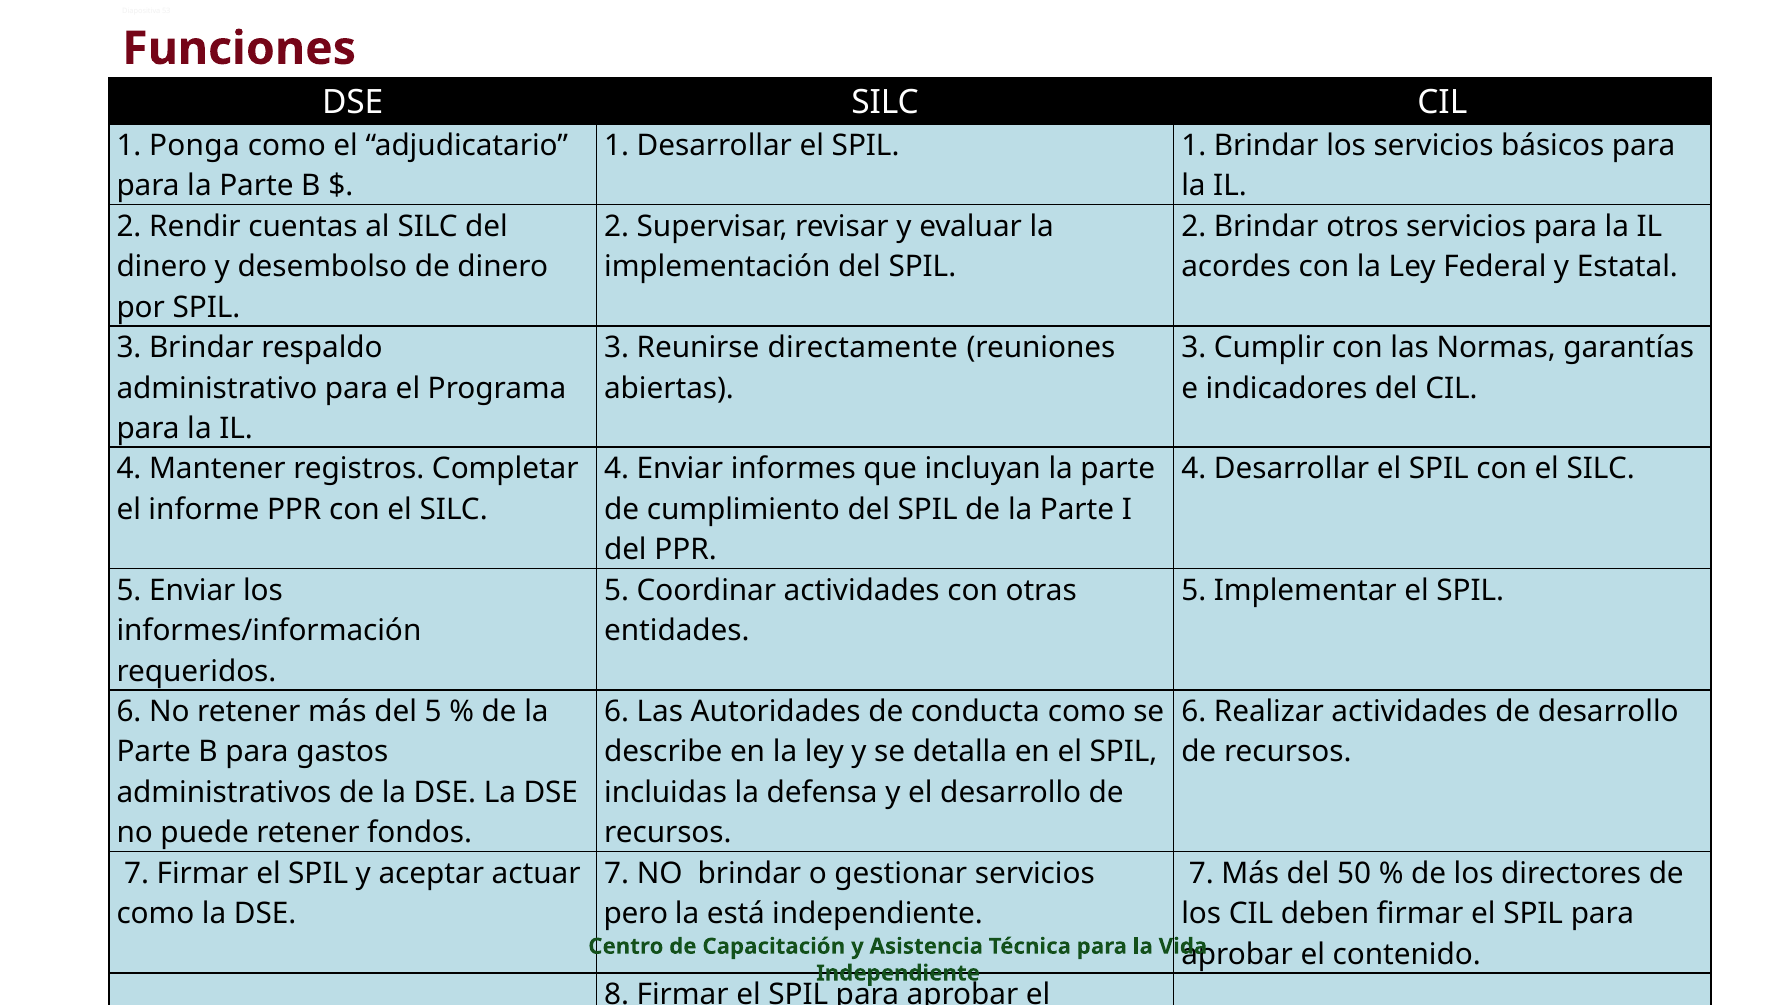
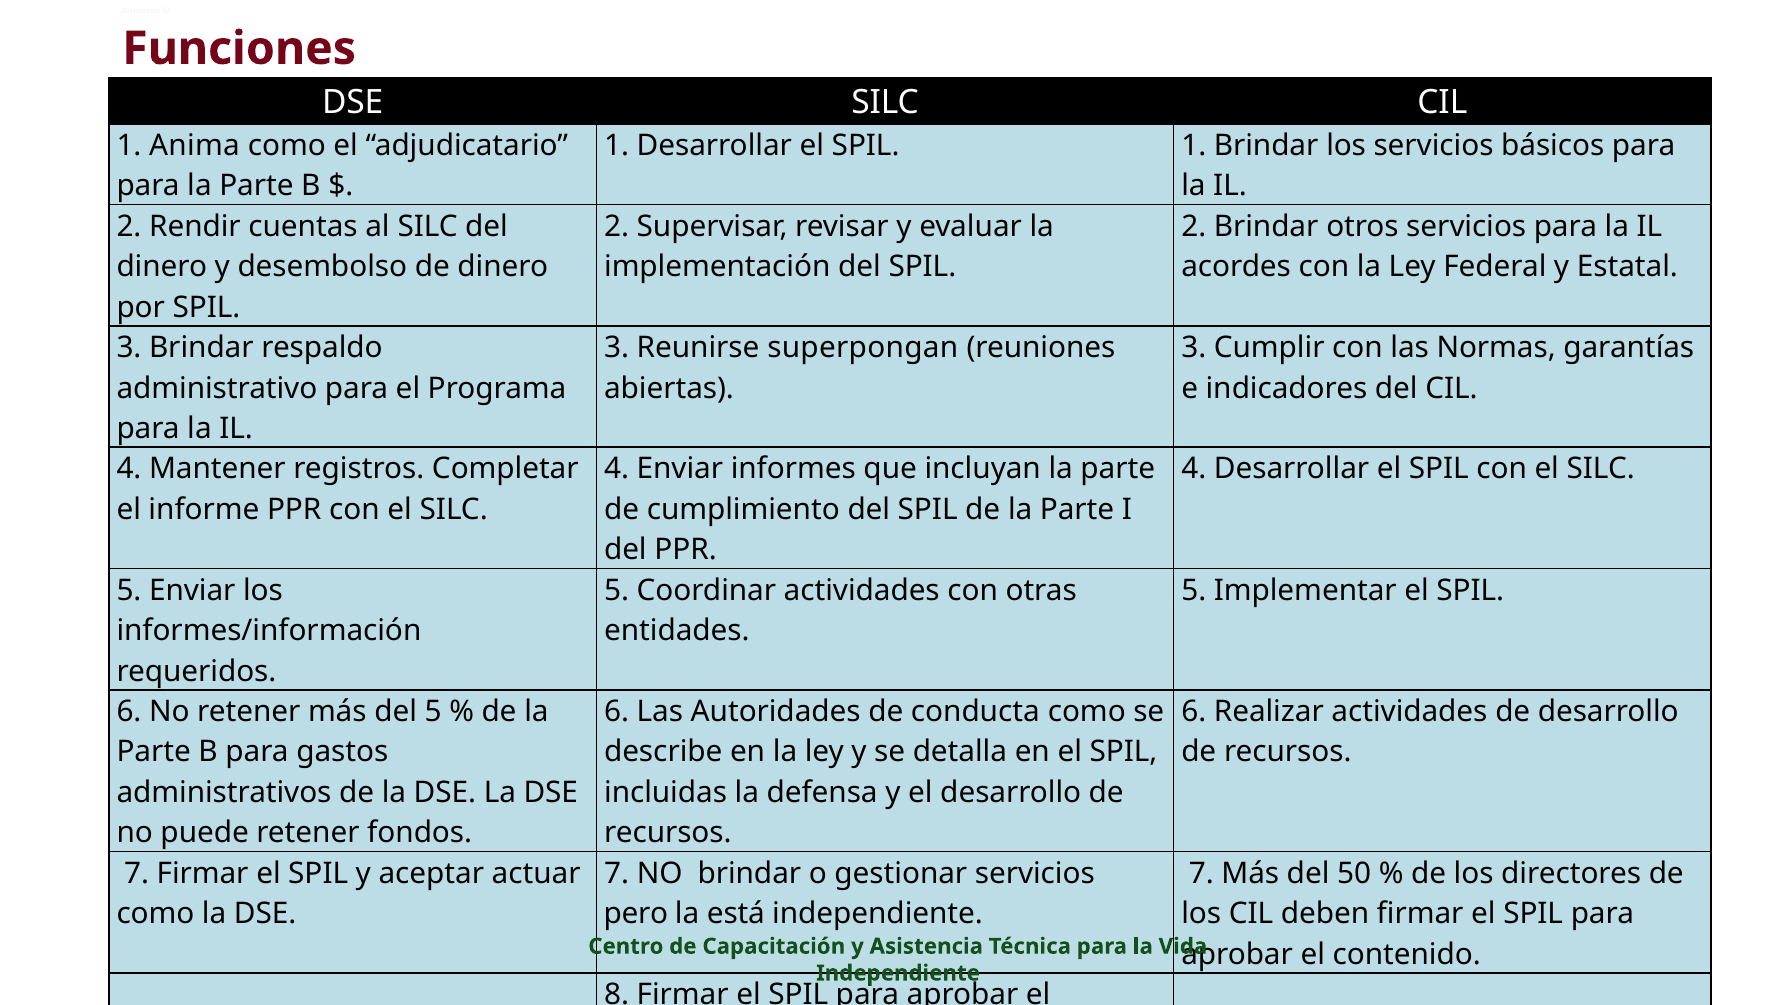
Ponga: Ponga -> Anima
directamente: directamente -> superpongan
